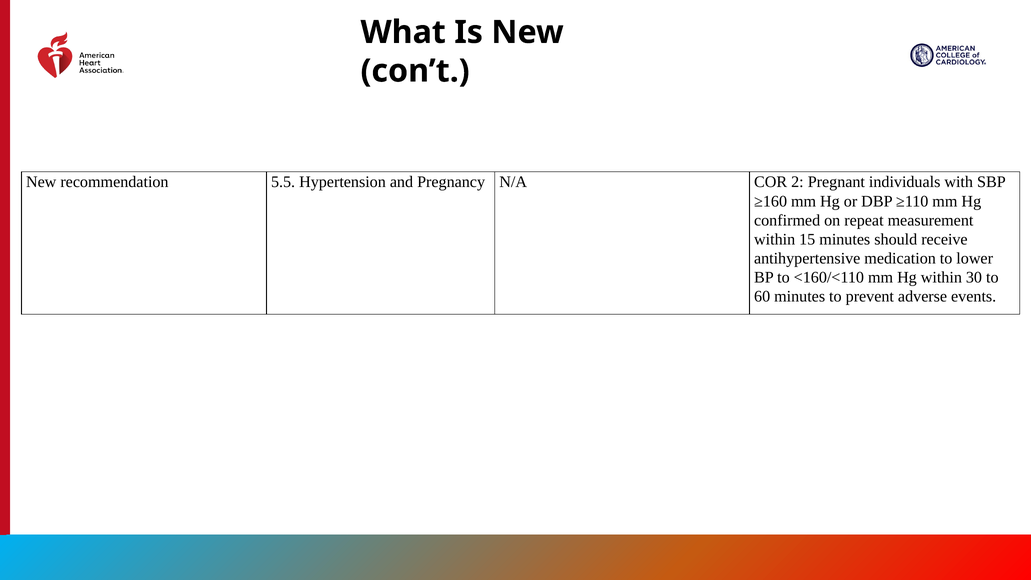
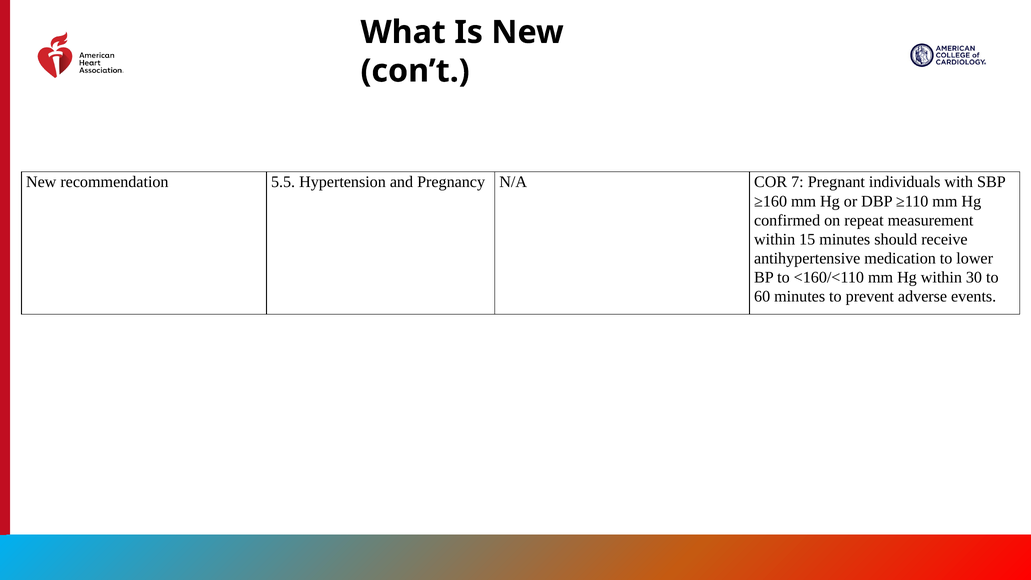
2: 2 -> 7
